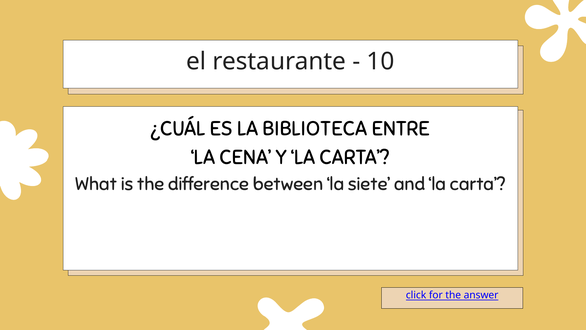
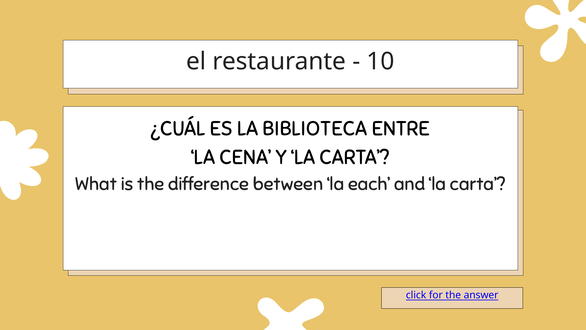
siete: siete -> each
